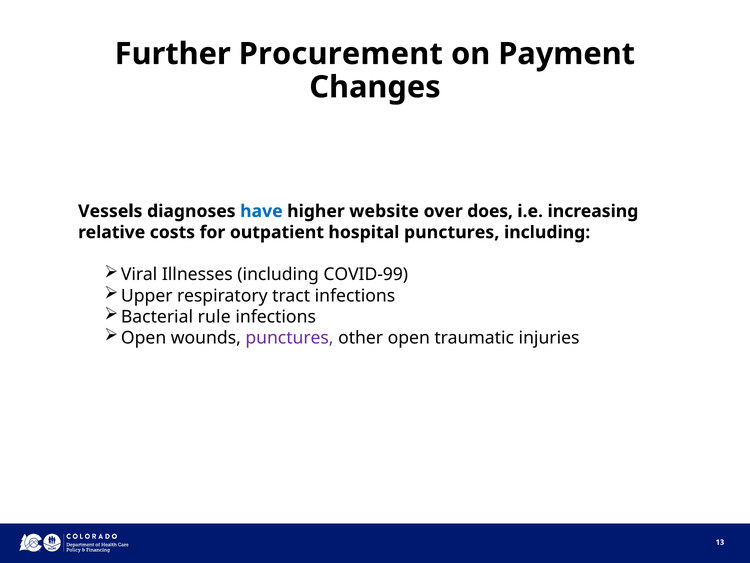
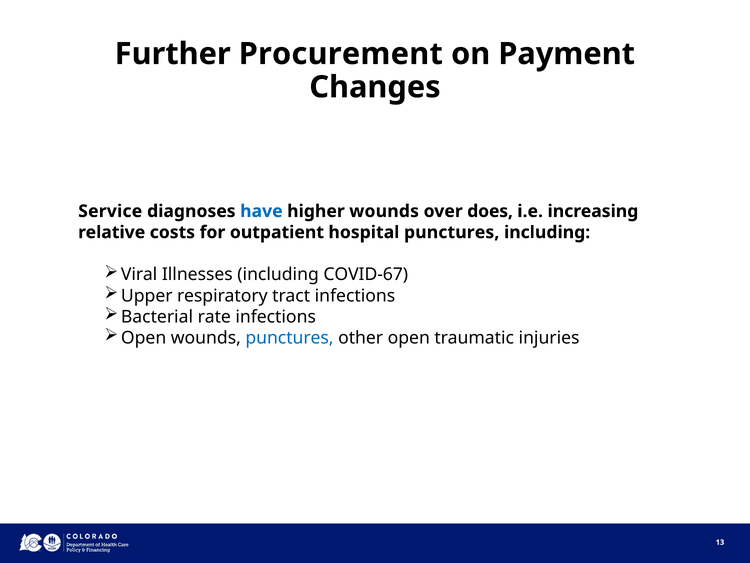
Vessels: Vessels -> Service
higher website: website -> wounds
COVID-99: COVID-99 -> COVID-67
rule: rule -> rate
punctures at (290, 338) colour: purple -> blue
